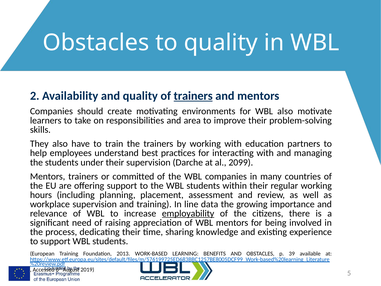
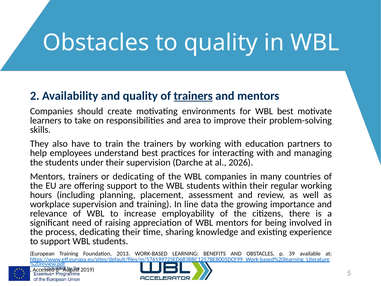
WBL also: also -> best
2099: 2099 -> 2026
or committed: committed -> dedicating
employability underline: present -> none
